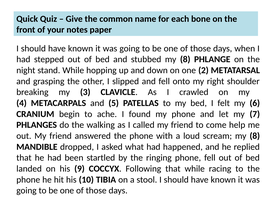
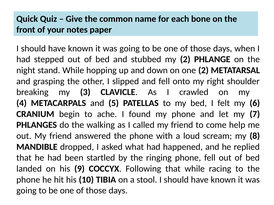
stubbed my 8: 8 -> 2
